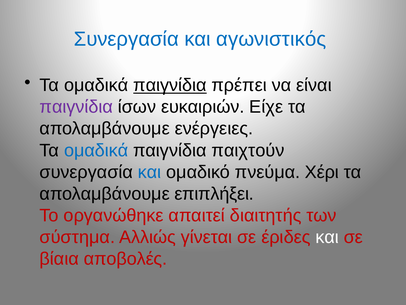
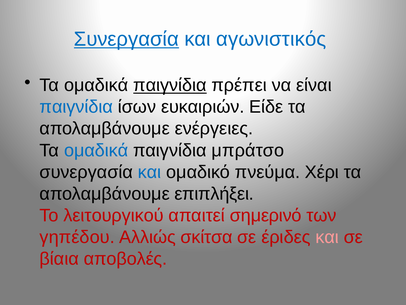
Συνεργασία at (126, 39) underline: none -> present
παιγνίδια at (76, 107) colour: purple -> blue
Είχε: Είχε -> Είδε
παιχτούν: παιχτούν -> μπράτσο
οργανώθηκε: οργανώθηκε -> λειτουργικού
διαιτητής: διαιτητής -> σημερινό
σύστημα: σύστημα -> γηπέδου
γίνεται: γίνεται -> σκίτσα
και at (327, 237) colour: white -> pink
